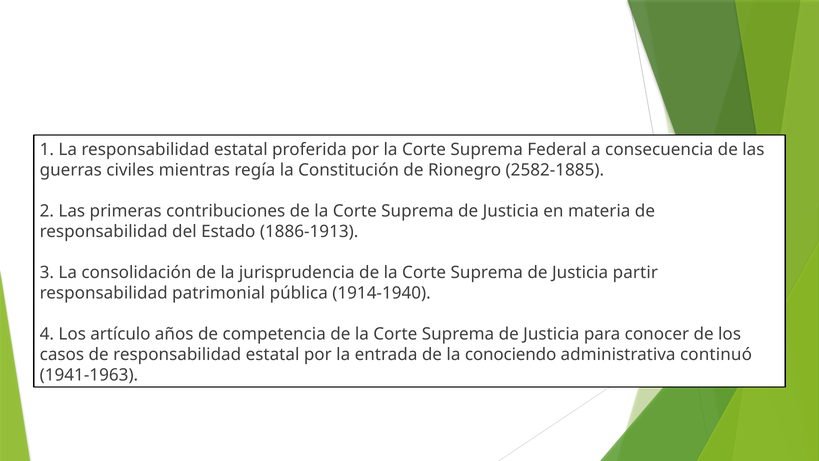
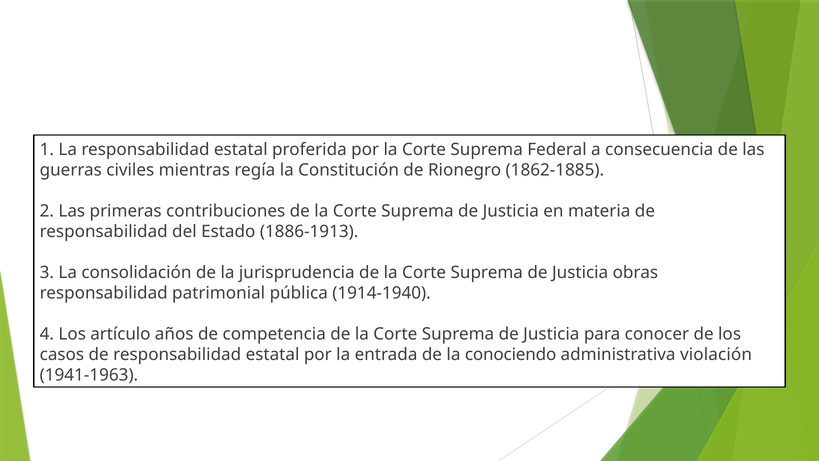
2582-1885: 2582-1885 -> 1862-1885
partir: partir -> obras
continuó: continuó -> violación
